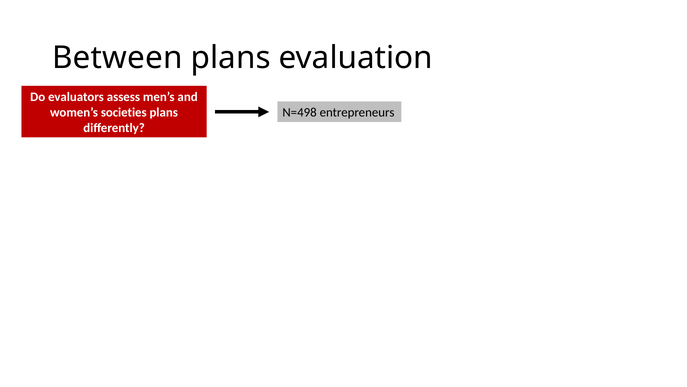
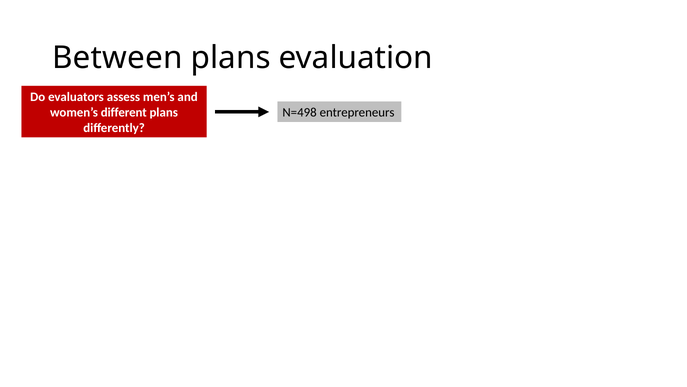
societies: societies -> different
